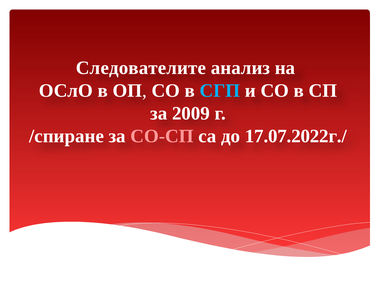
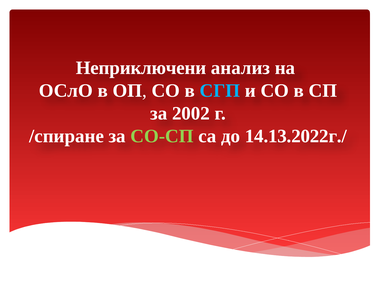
Следователите: Следователите -> Неприключени
2009: 2009 -> 2002
СО-СП colour: pink -> light green
17.07.2022г./: 17.07.2022г./ -> 14.13.2022г./
